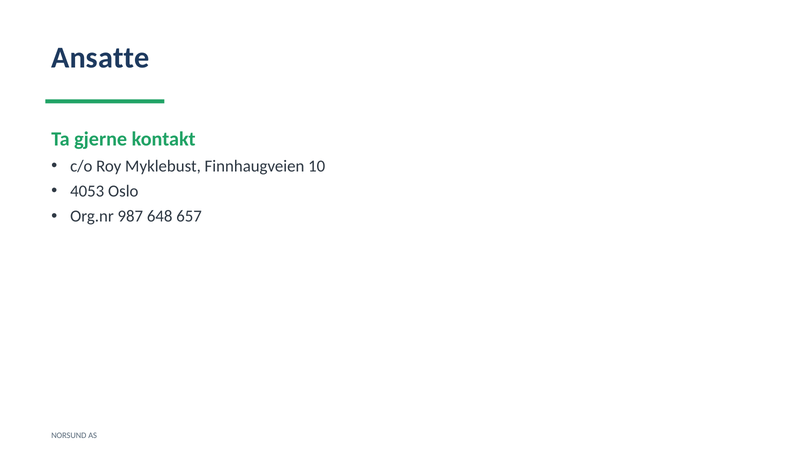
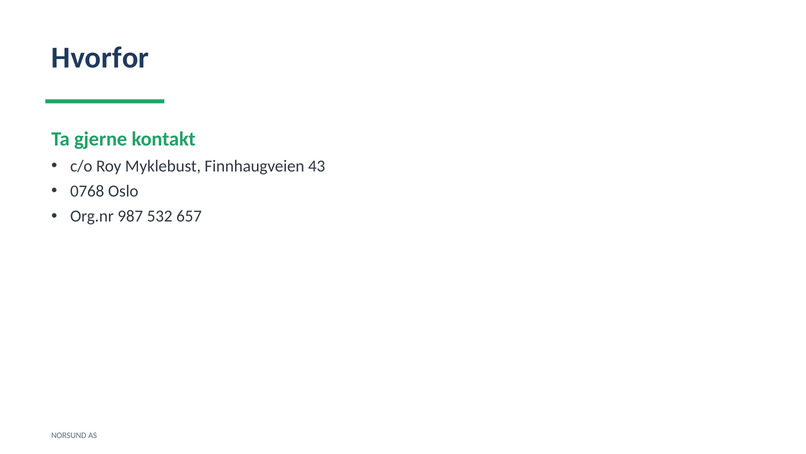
Ansatte: Ansatte -> Hvorfor
10: 10 -> 43
4053: 4053 -> 0768
648: 648 -> 532
